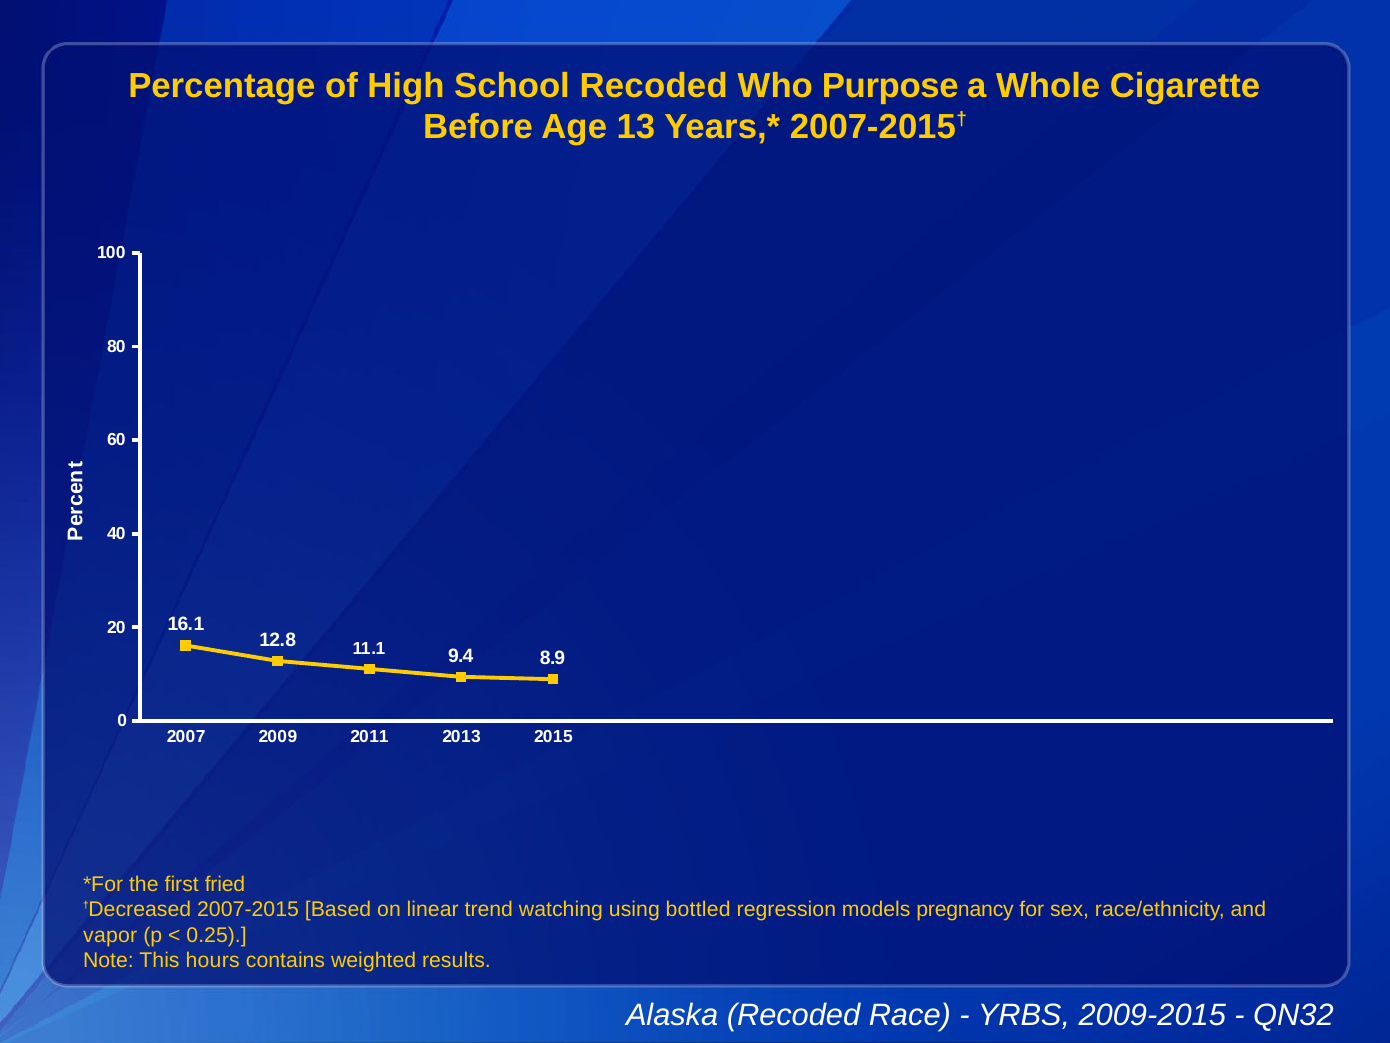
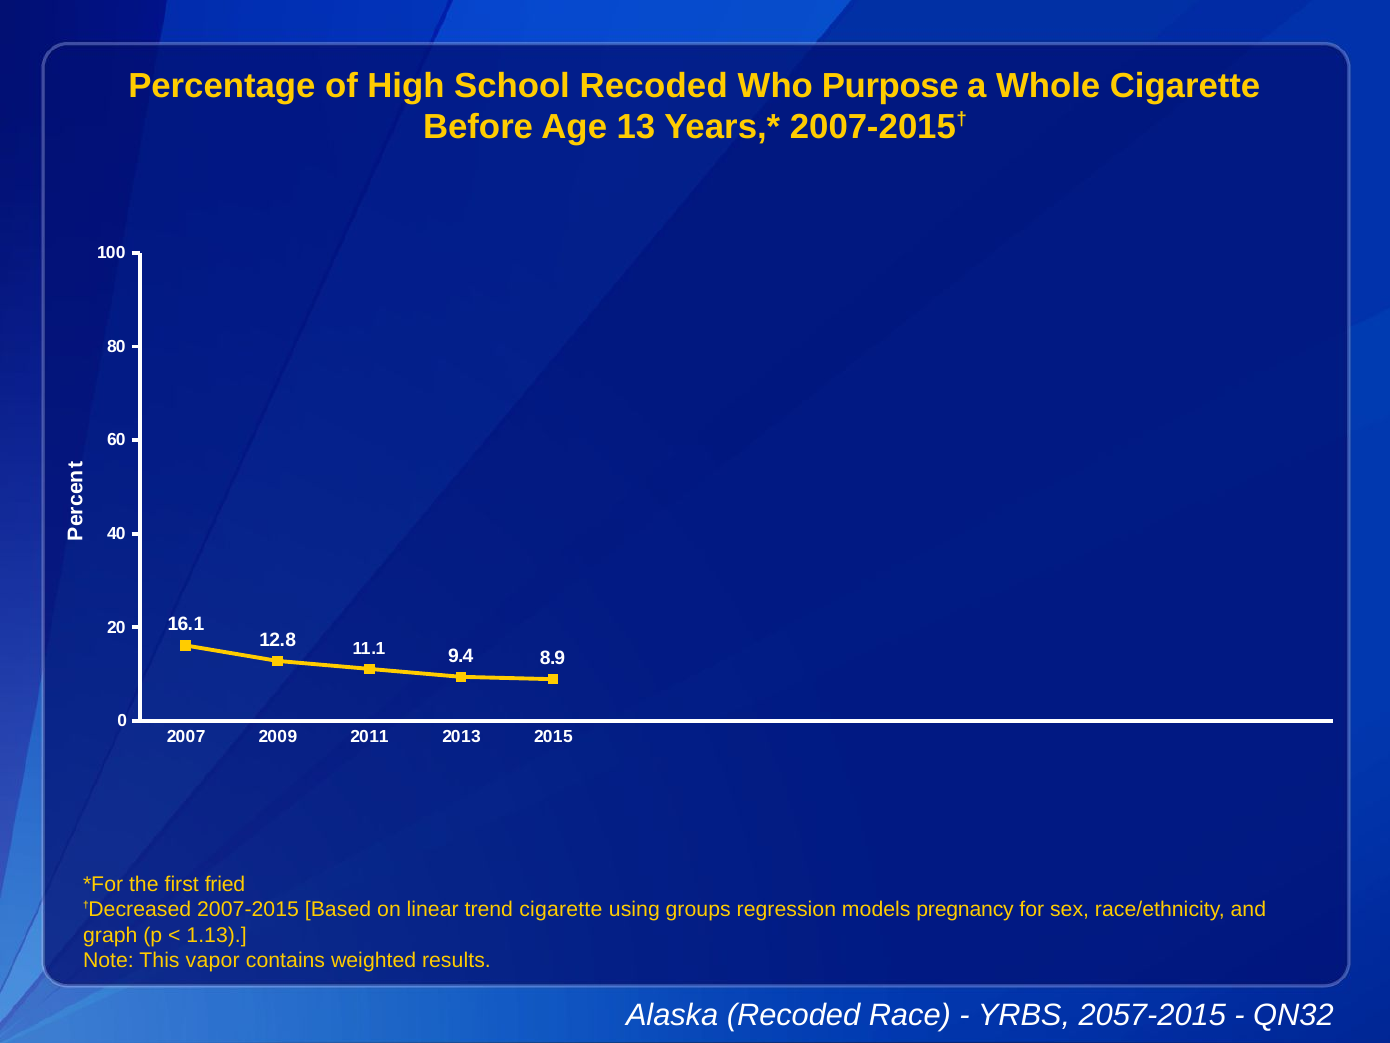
trend watching: watching -> cigarette
bottled: bottled -> groups
vapor: vapor -> graph
0.25: 0.25 -> 1.13
hours: hours -> vapor
2009-2015: 2009-2015 -> 2057-2015
